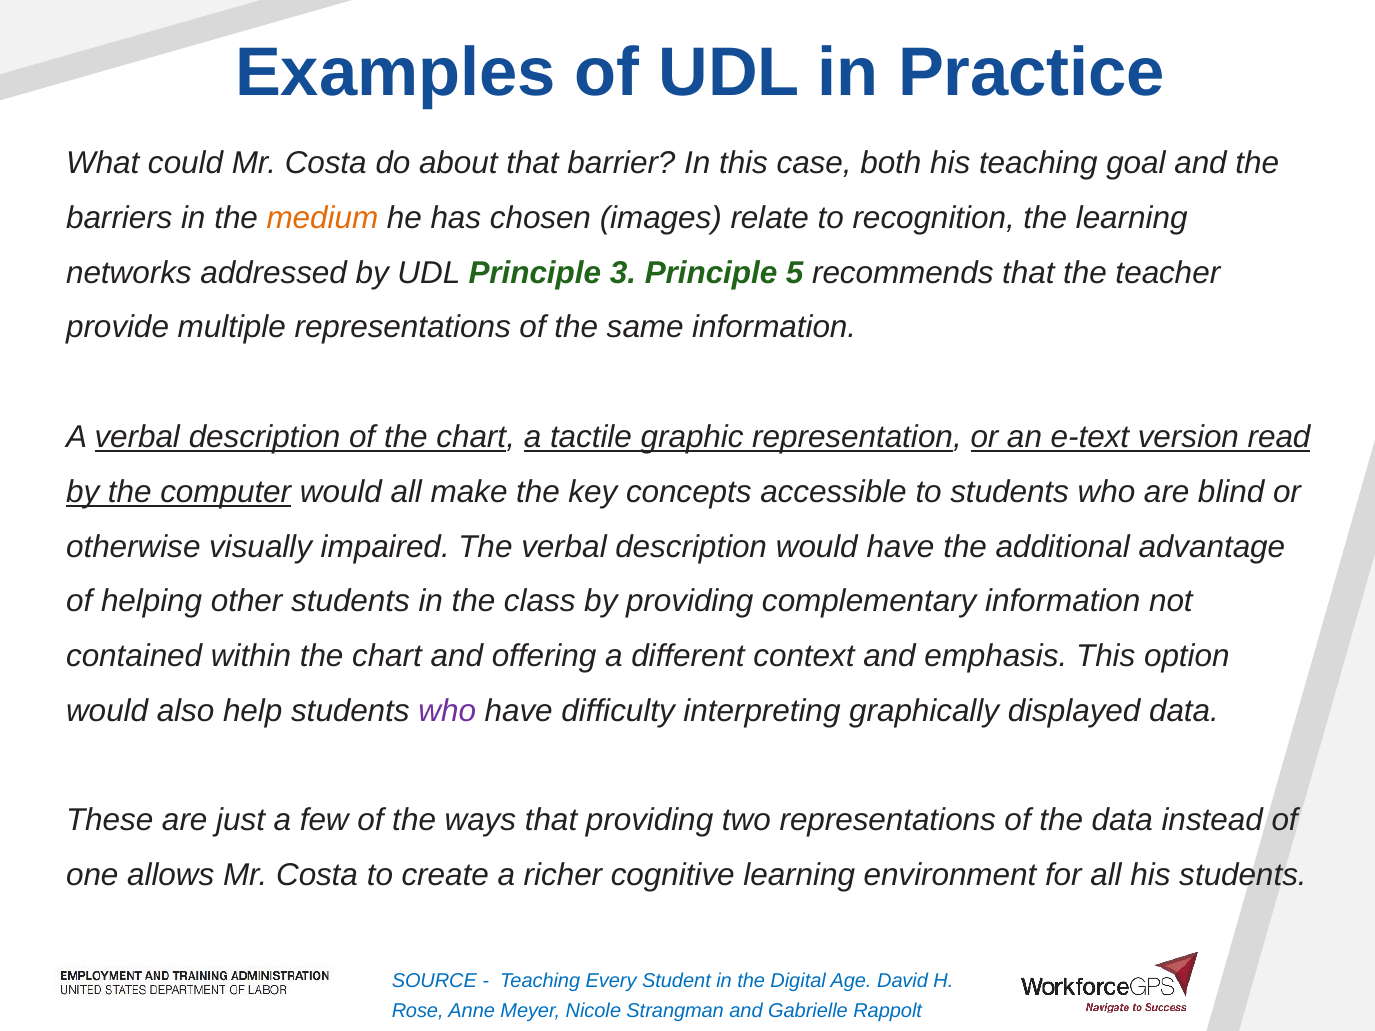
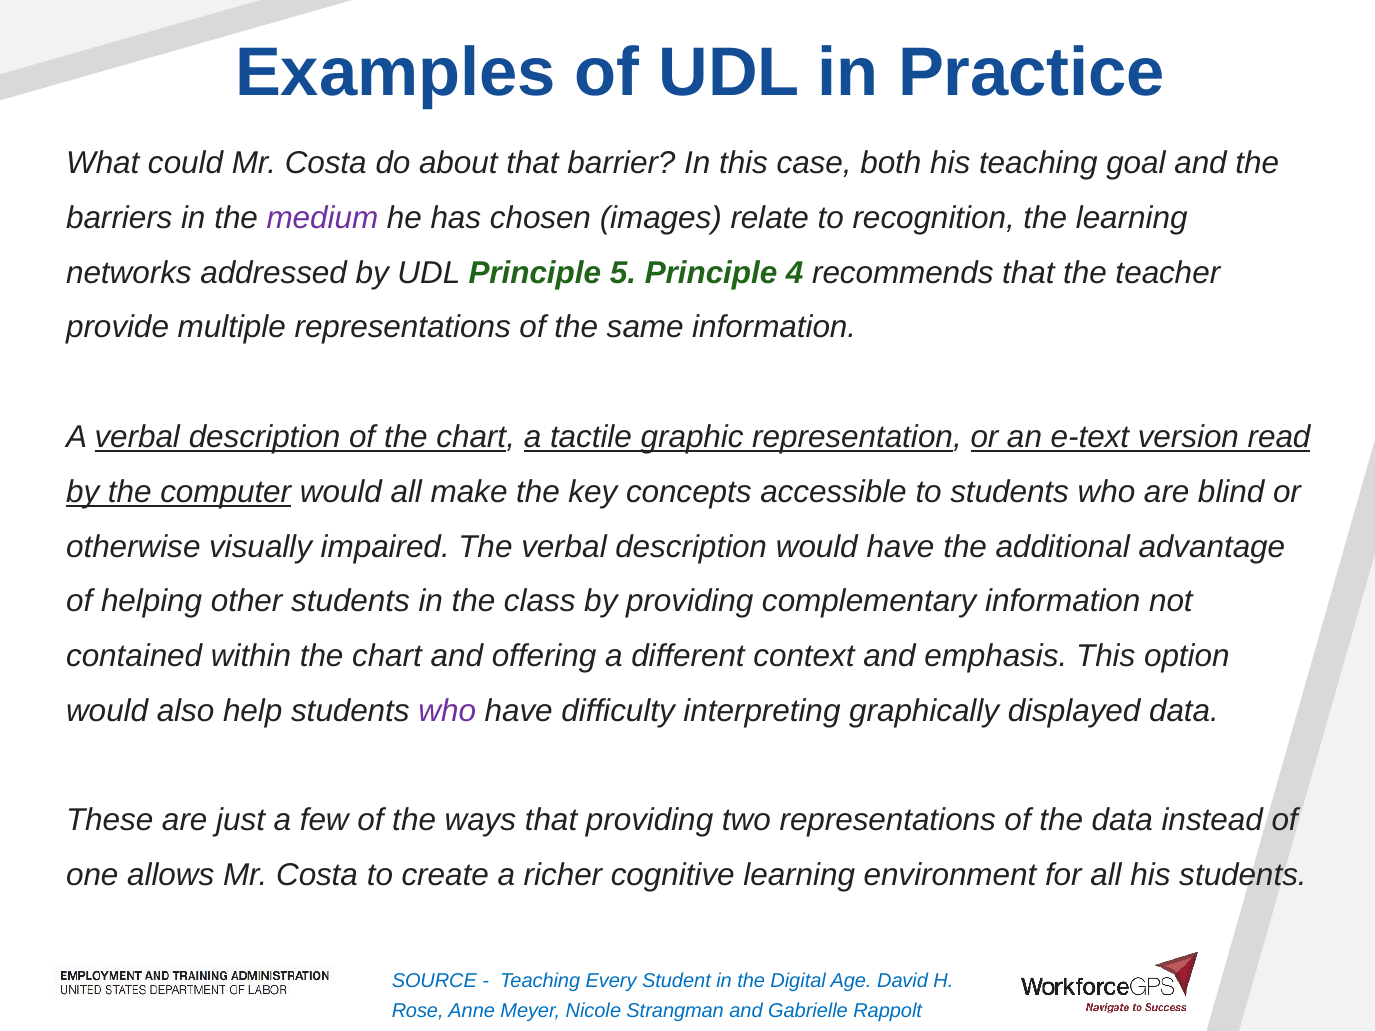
medium colour: orange -> purple
3: 3 -> 5
5: 5 -> 4
